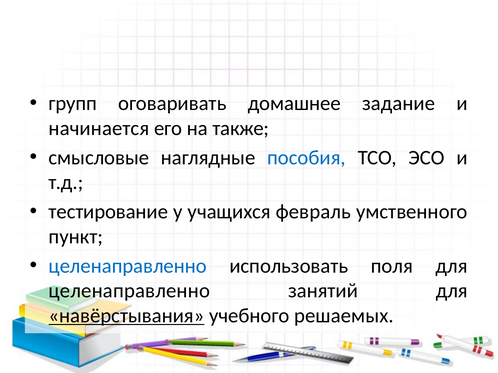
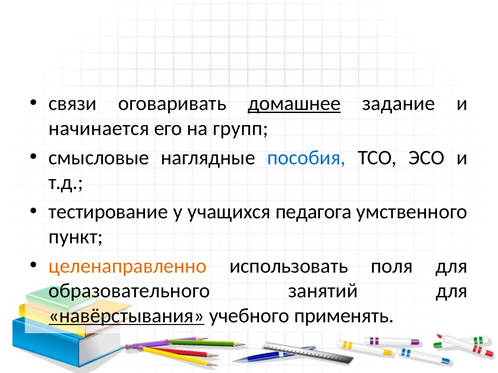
групп: групп -> связи
домашнее underline: none -> present
также: также -> групп
февраль: февраль -> педагога
целенаправленно at (128, 266) colour: blue -> orange
целенаправленно at (129, 291): целенаправленно -> образовательного
решаемых: решаемых -> применять
